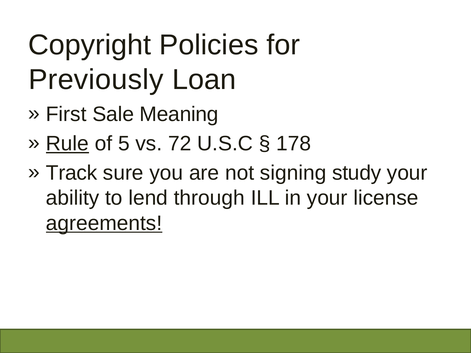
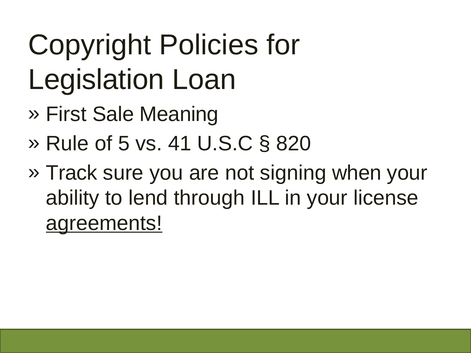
Previously: Previously -> Legislation
Rule underline: present -> none
72: 72 -> 41
178: 178 -> 820
study: study -> when
